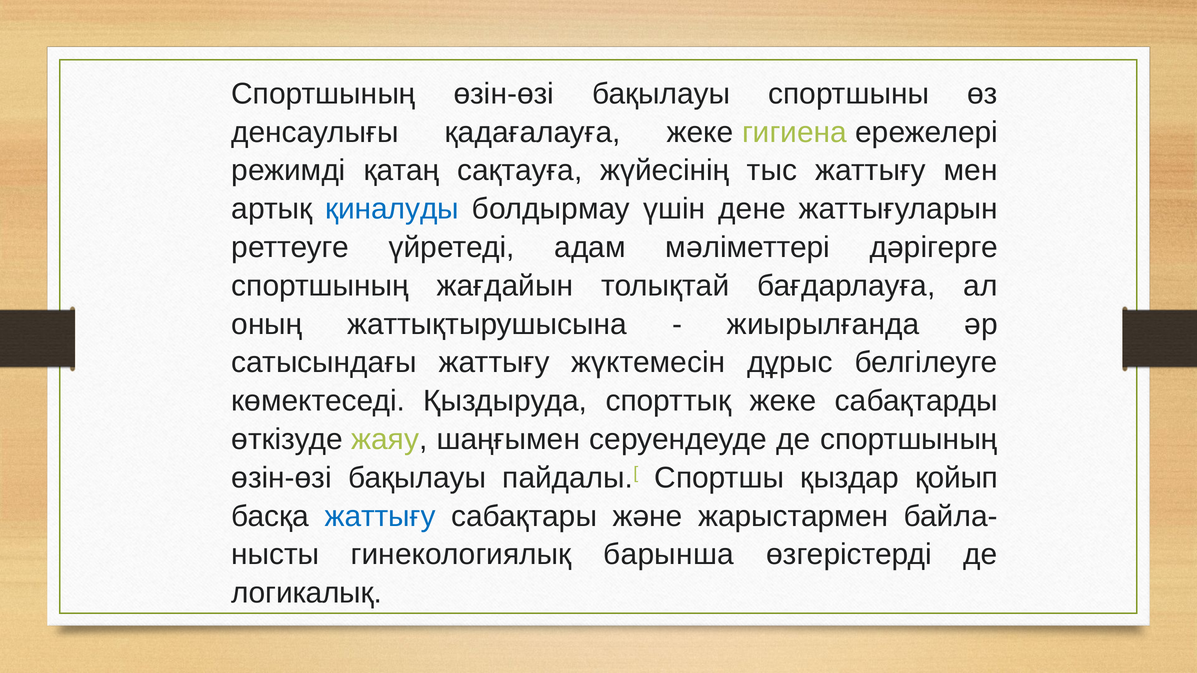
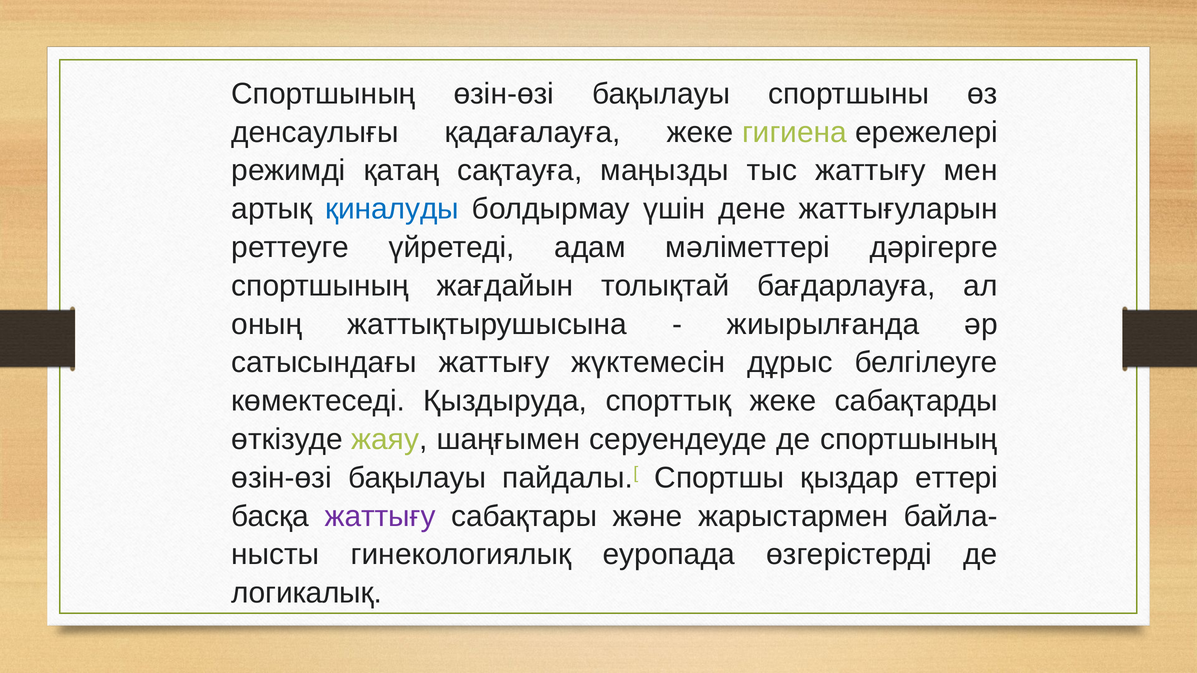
жүйесінің: жүйесінің -> маңызды
қойып: қойып -> еттері
жаттығу at (380, 516) colour: blue -> purple
барынша: барынша -> еуропада
